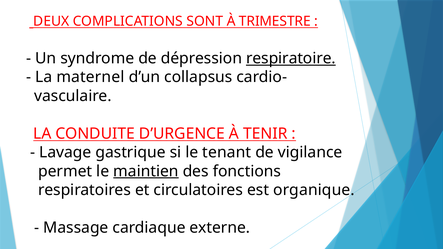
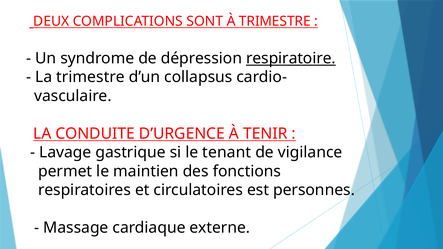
La maternel: maternel -> trimestre
maintien underline: present -> none
organique: organique -> personnes
